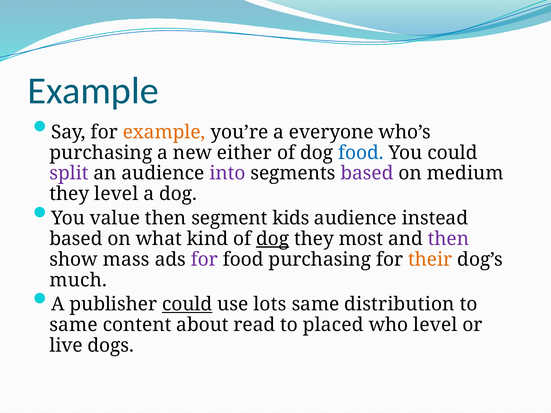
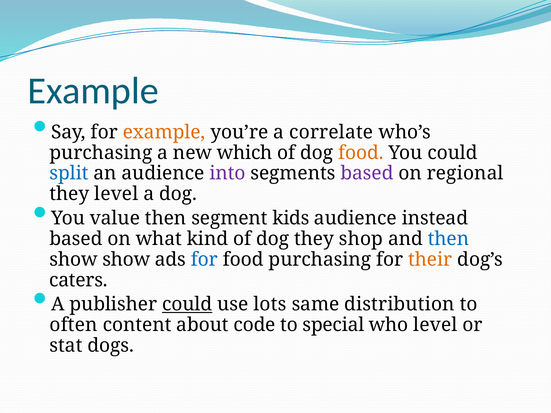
everyone: everyone -> correlate
either: either -> which
food at (361, 153) colour: blue -> orange
split colour: purple -> blue
medium: medium -> regional
dog at (273, 239) underline: present -> none
most: most -> shop
then at (449, 239) colour: purple -> blue
show mass: mass -> show
for at (204, 260) colour: purple -> blue
much: much -> caters
same at (74, 325): same -> often
read: read -> code
placed: placed -> special
live: live -> stat
